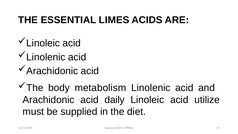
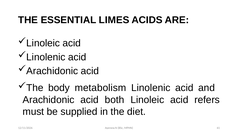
daily: daily -> both
utilize: utilize -> refers
